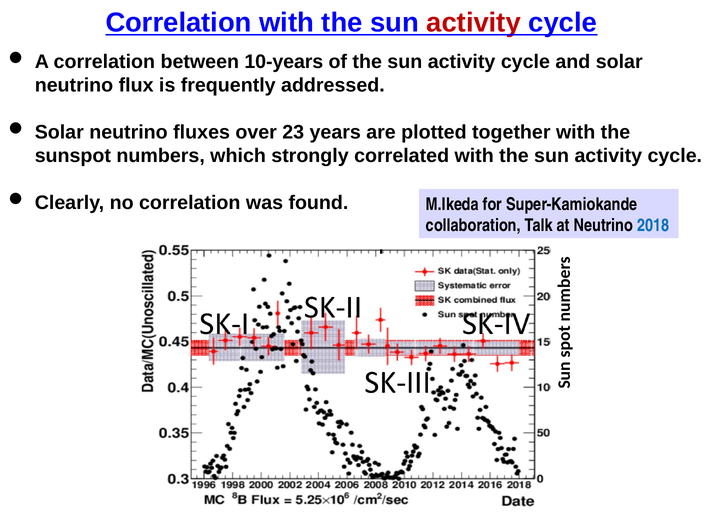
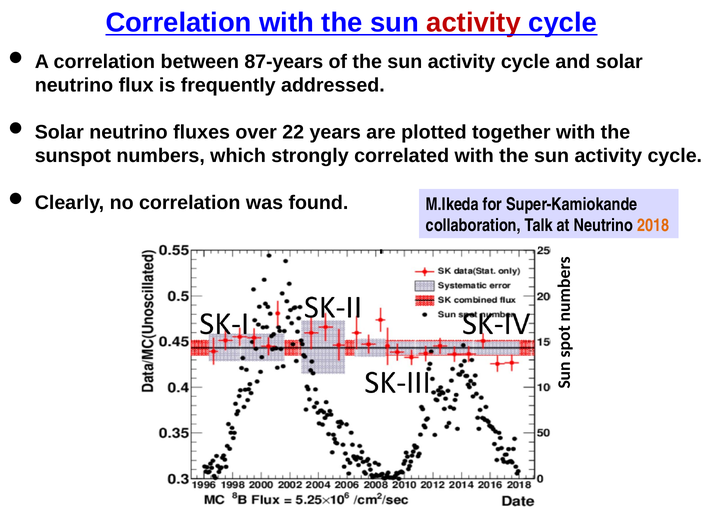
10-years: 10-years -> 87-years
23: 23 -> 22
2018 colour: blue -> orange
